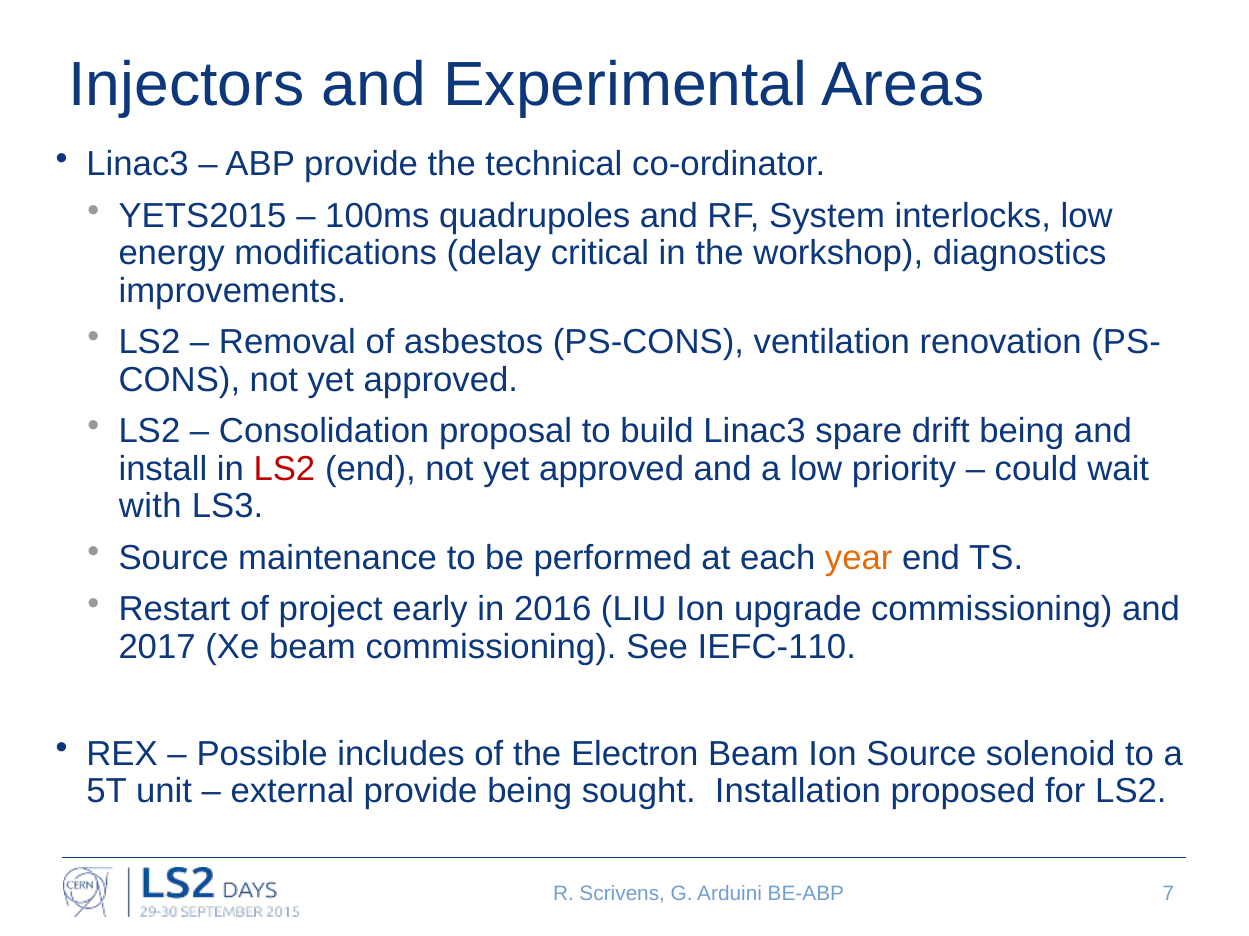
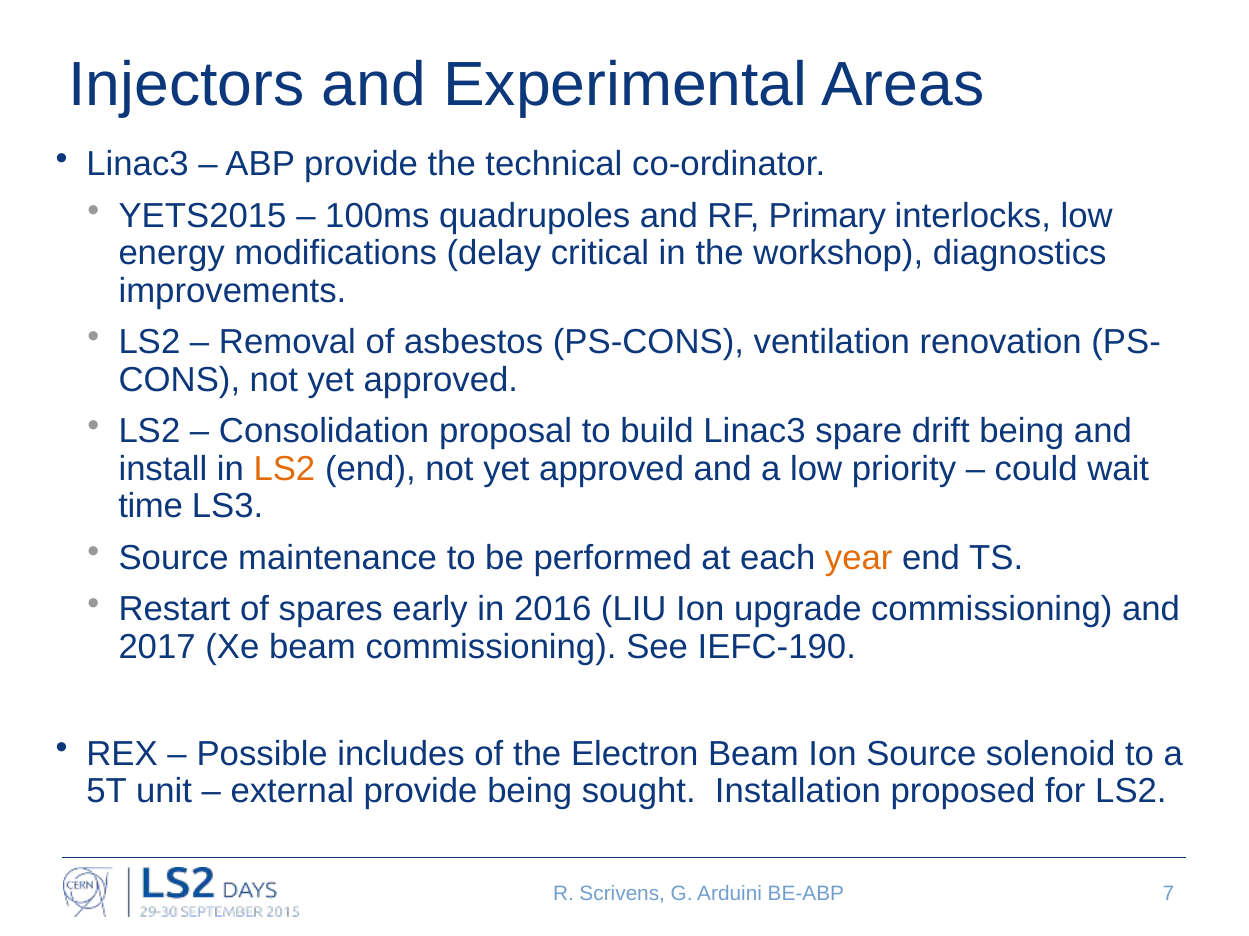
System: System -> Primary
LS2 at (284, 469) colour: red -> orange
with: with -> time
project: project -> spares
IEFC-110: IEFC-110 -> IEFC-190
